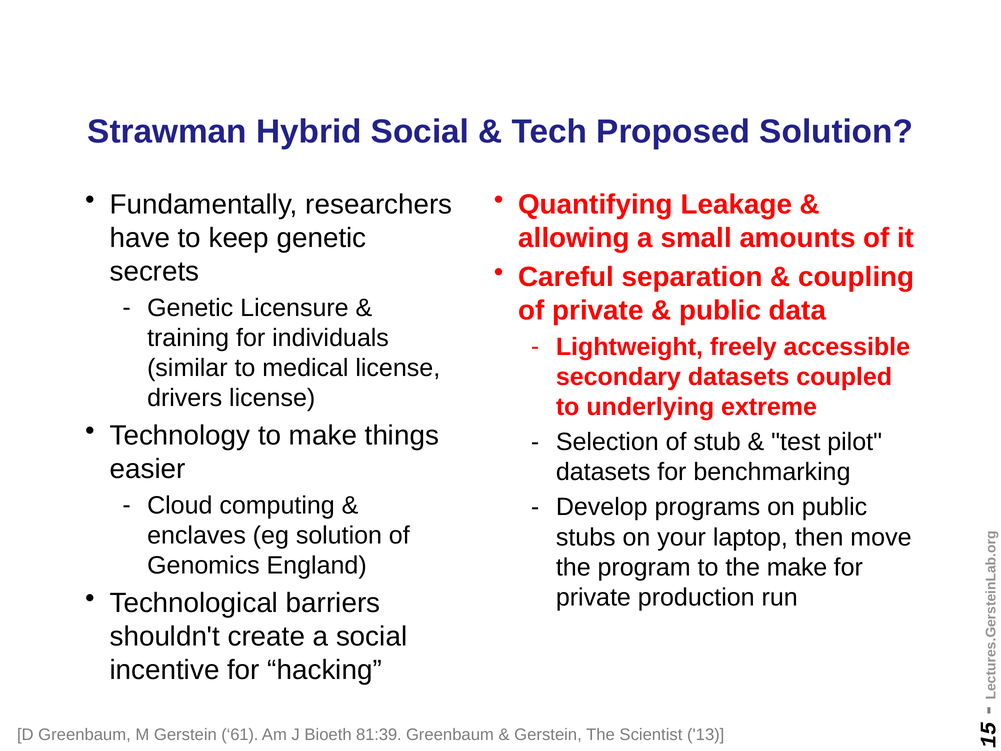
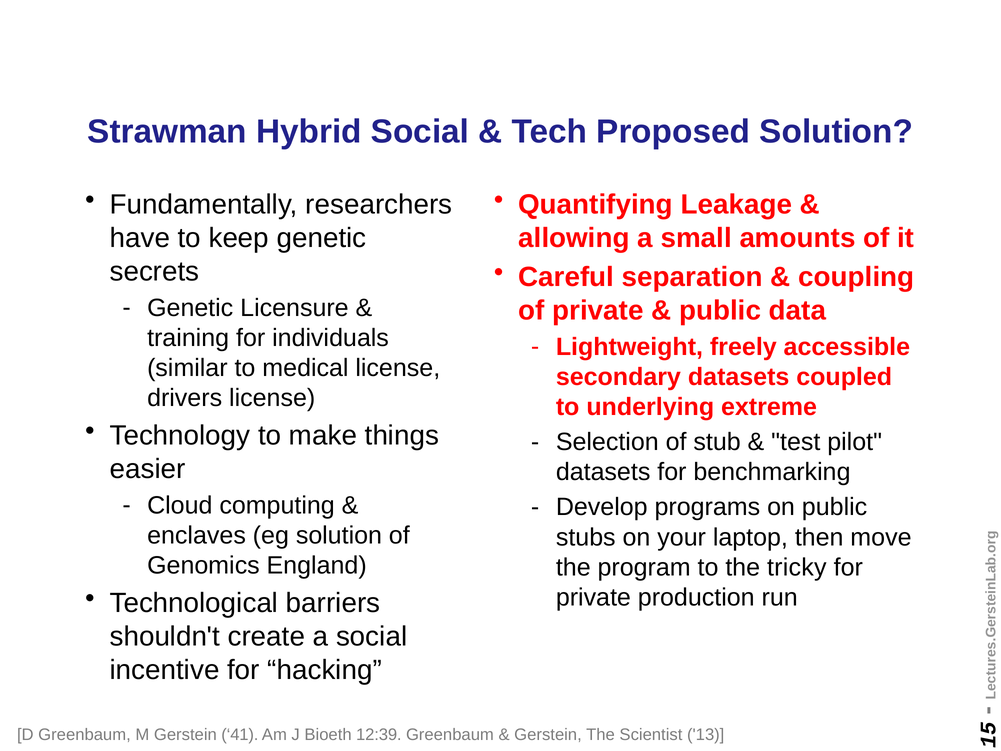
the make: make -> tricky
61: 61 -> 41
81:39: 81:39 -> 12:39
